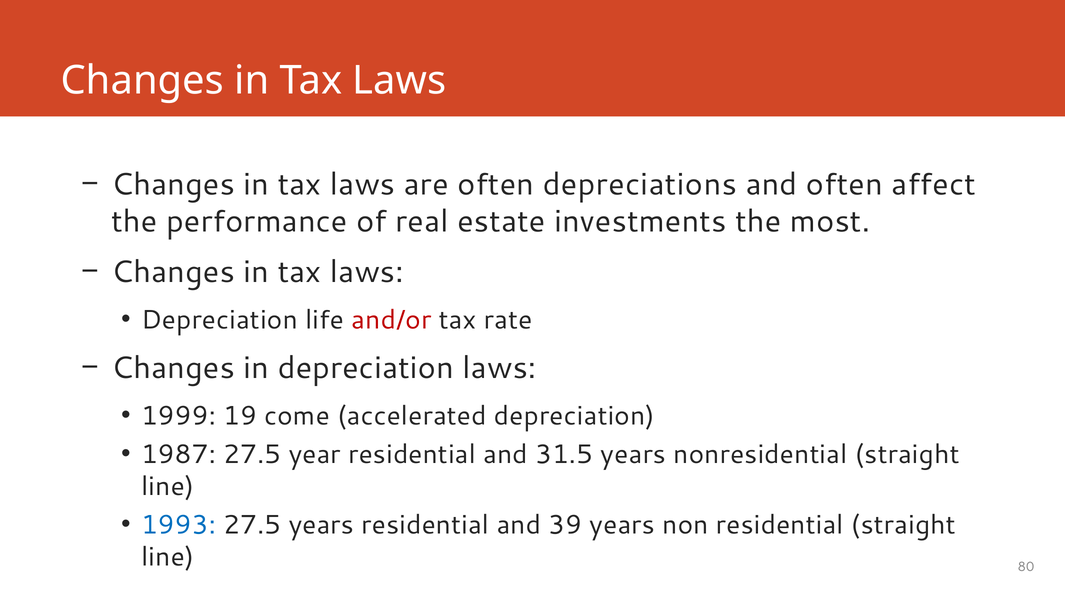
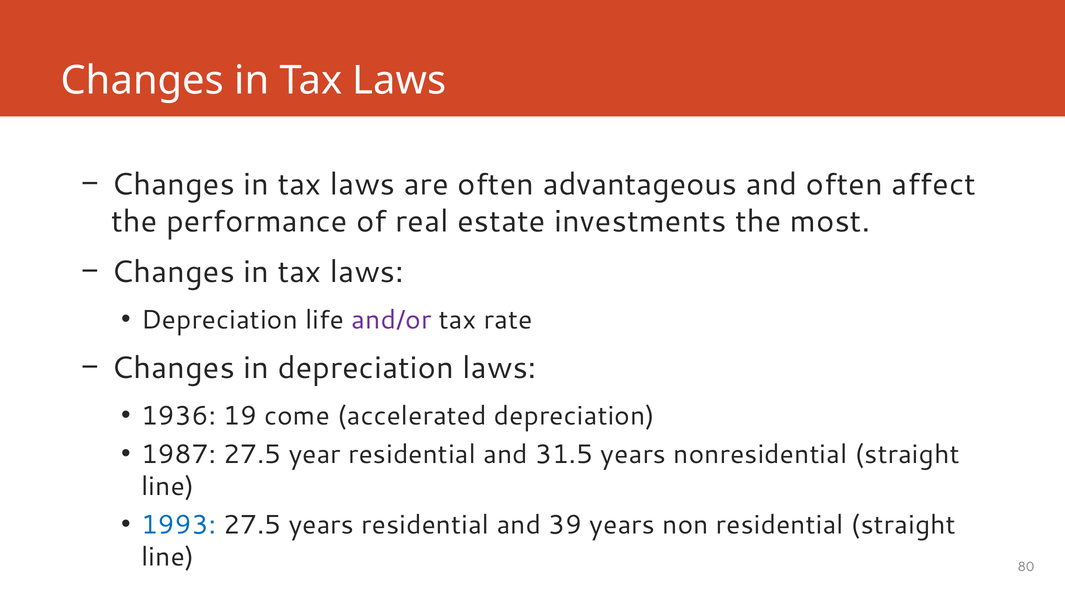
depreciations: depreciations -> advantageous
and/or colour: red -> purple
1999: 1999 -> 1936
